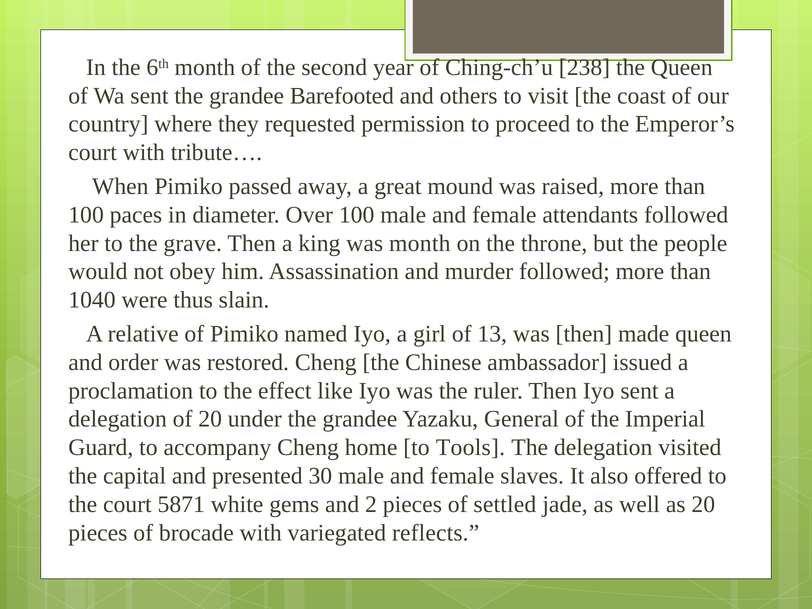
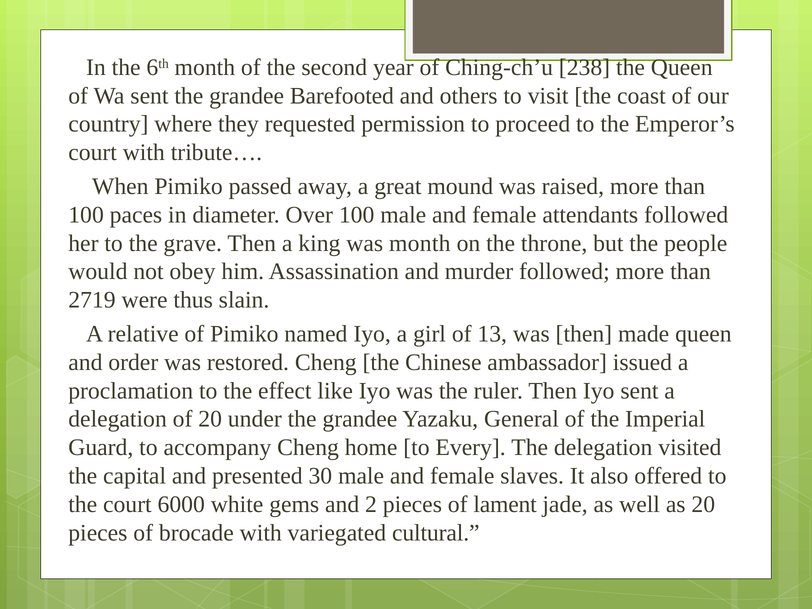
1040: 1040 -> 2719
Tools: Tools -> Every
5871: 5871 -> 6000
settled: settled -> lament
reflects: reflects -> cultural
